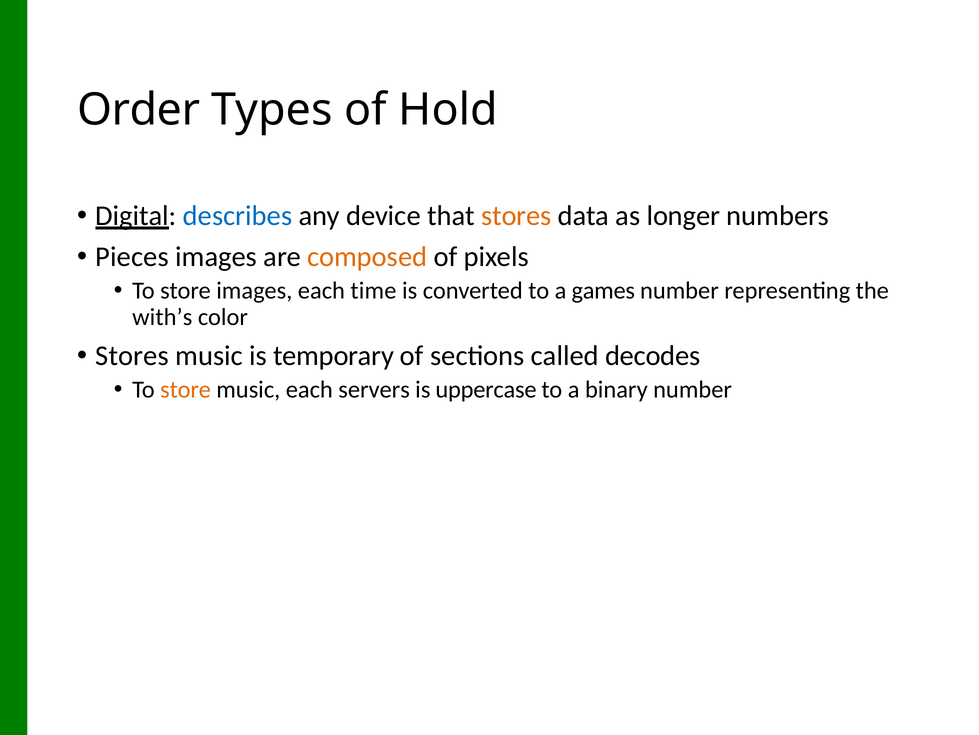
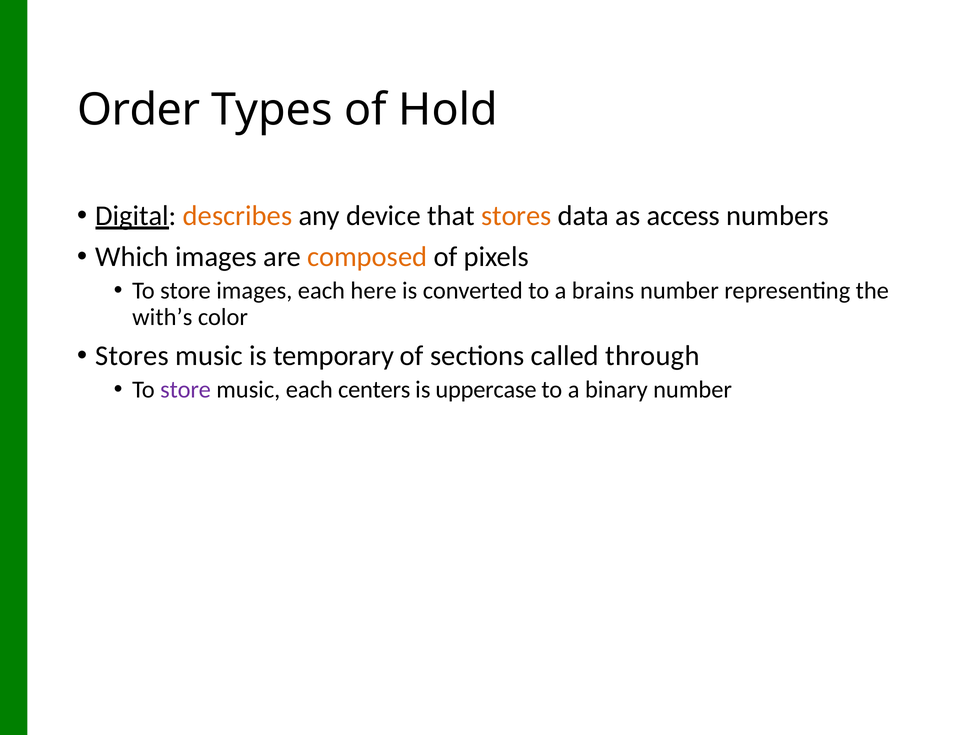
describes colour: blue -> orange
longer: longer -> access
Pieces: Pieces -> Which
time: time -> here
games: games -> brains
decodes: decodes -> through
store at (186, 389) colour: orange -> purple
servers: servers -> centers
